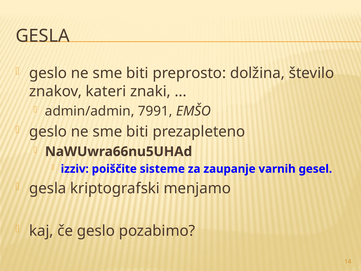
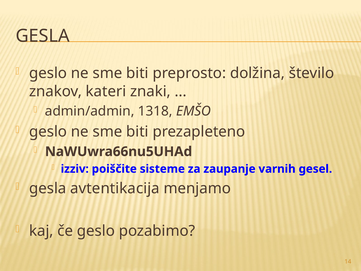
7991: 7991 -> 1318
kriptografski: kriptografski -> avtentikacija
